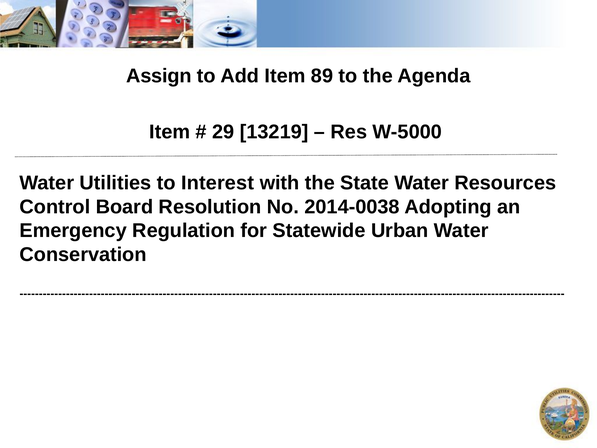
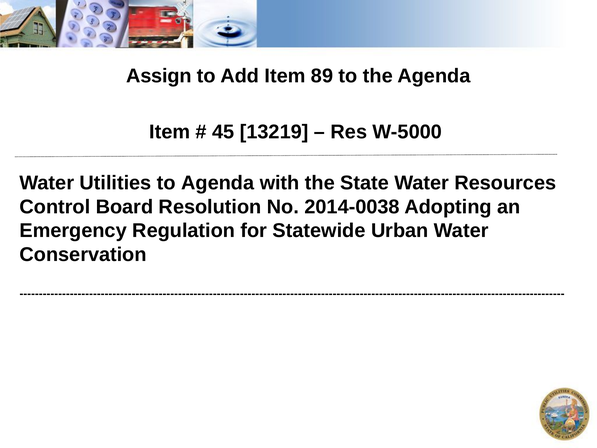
29: 29 -> 45
to Interest: Interest -> Agenda
